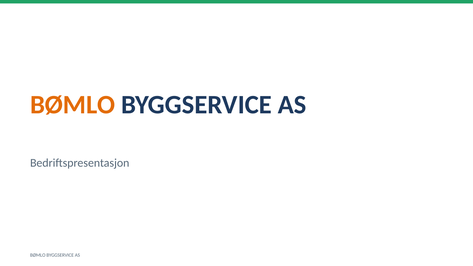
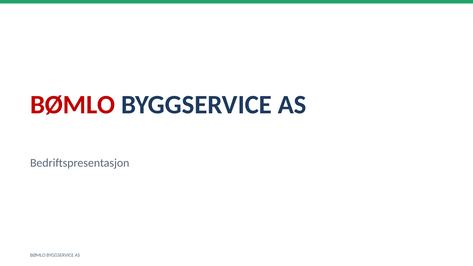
BØMLO at (73, 105) colour: orange -> red
